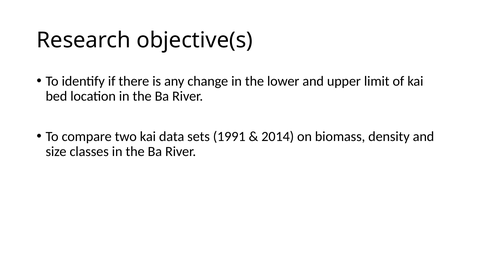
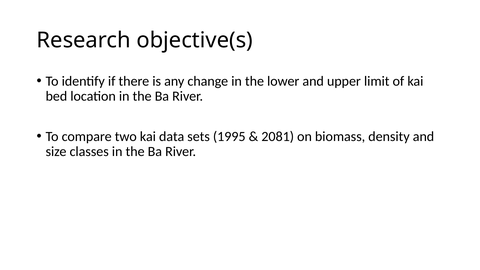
1991: 1991 -> 1995
2014: 2014 -> 2081
